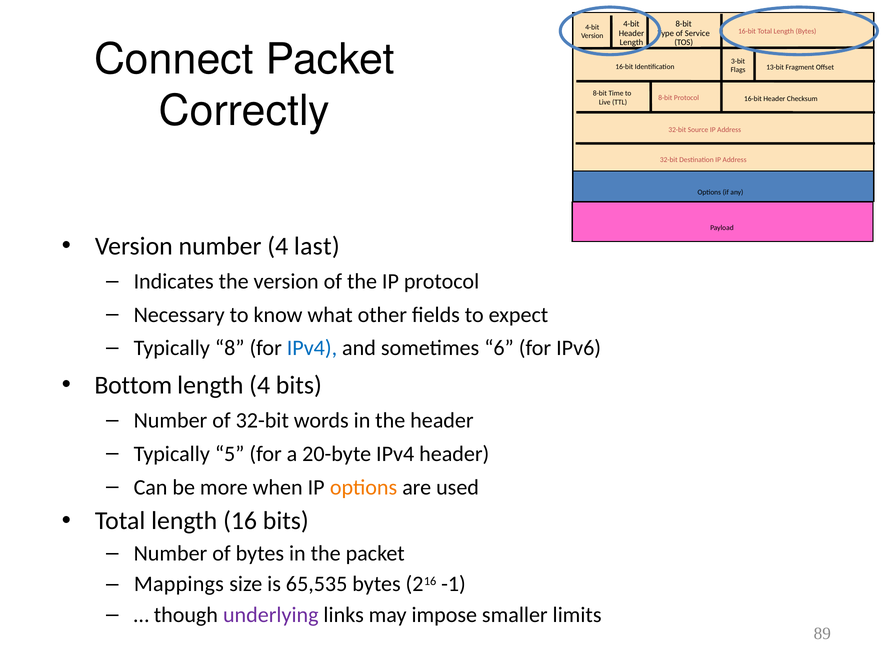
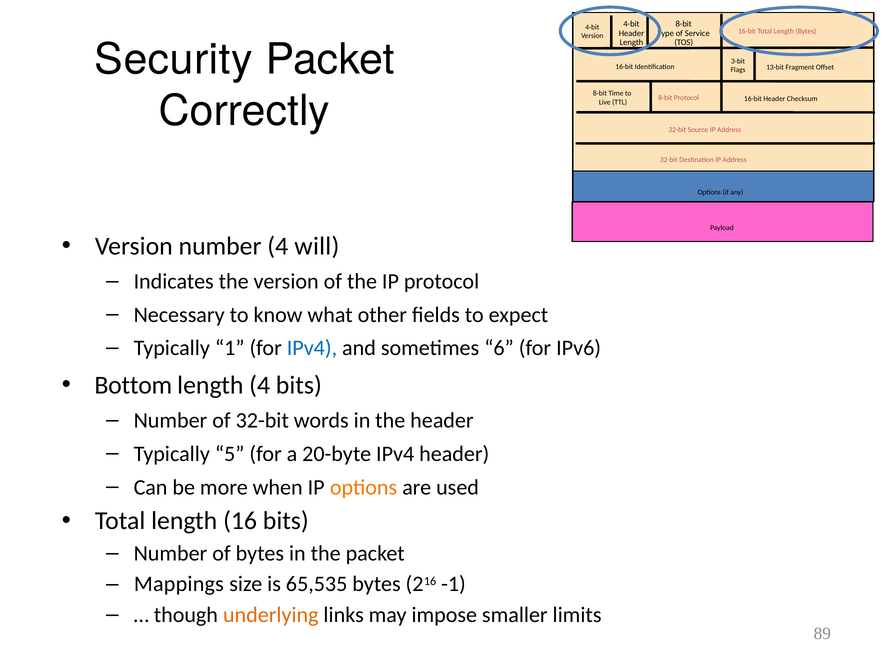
Connect: Connect -> Security
last: last -> will
8: 8 -> 1
underlying colour: purple -> orange
